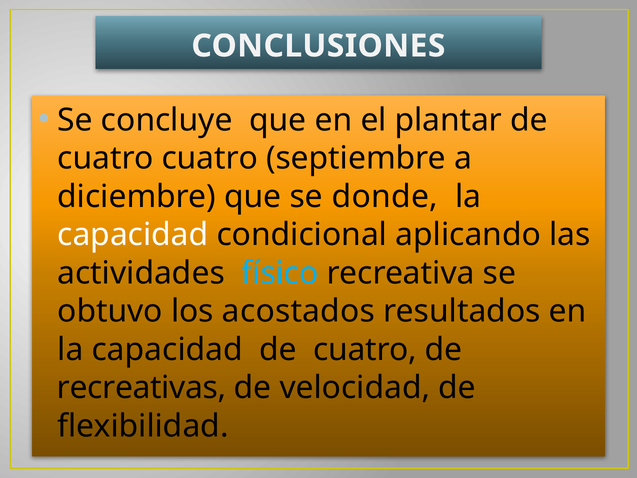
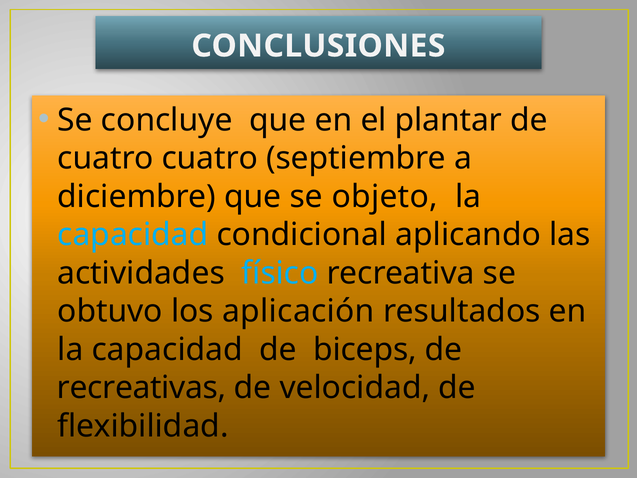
donde: donde -> objeto
capacidad at (133, 235) colour: white -> light blue
acostados: acostados -> aplicación
capacidad de cuatro: cuatro -> biceps
